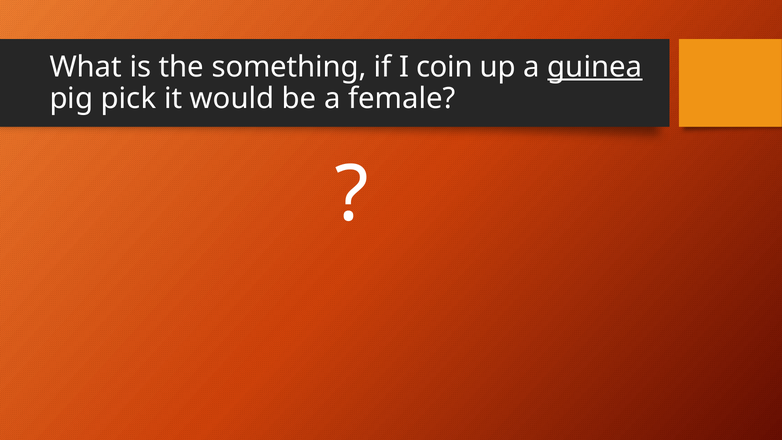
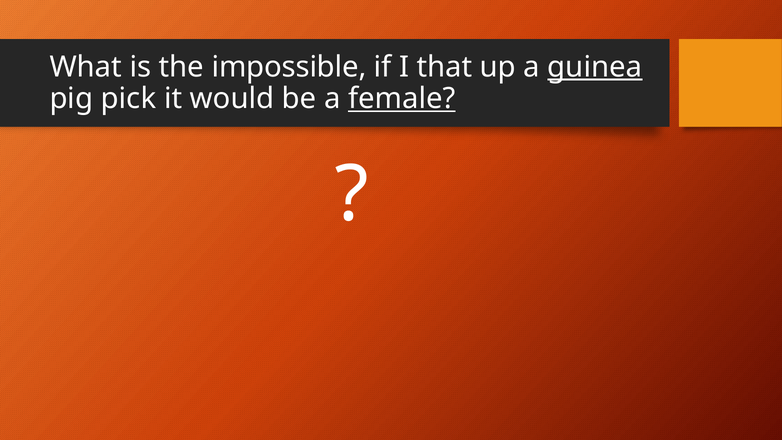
something: something -> impossible
coin: coin -> that
female underline: none -> present
